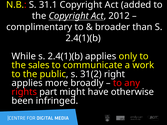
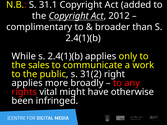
part: part -> vital
